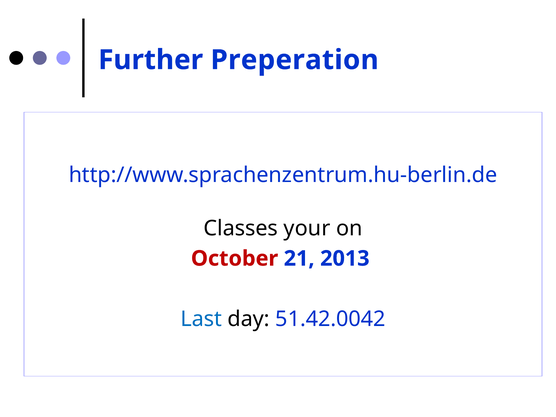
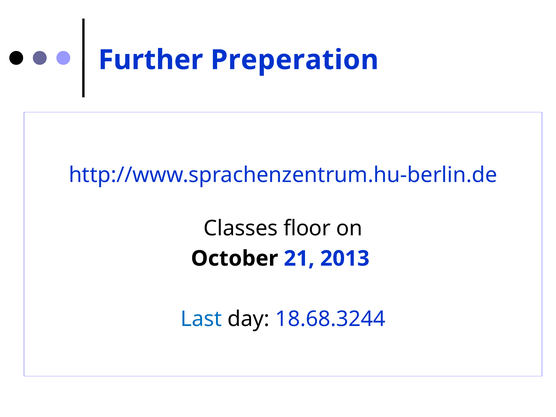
your: your -> floor
October colour: red -> black
51.42.0042: 51.42.0042 -> 18.68.3244
